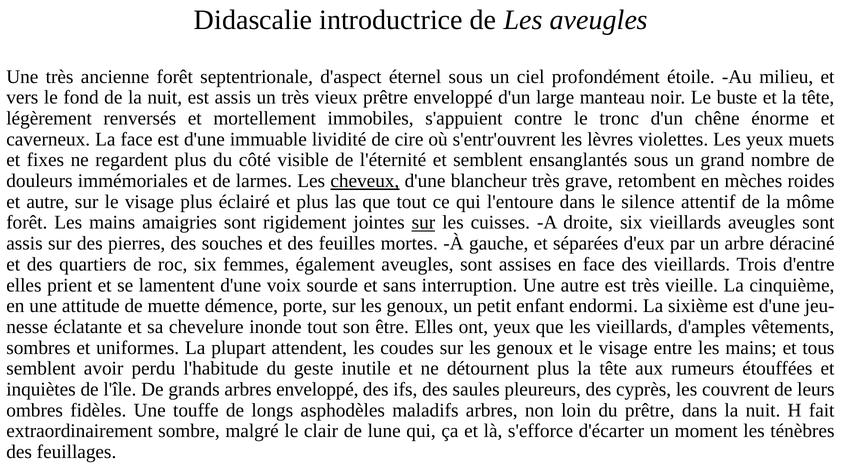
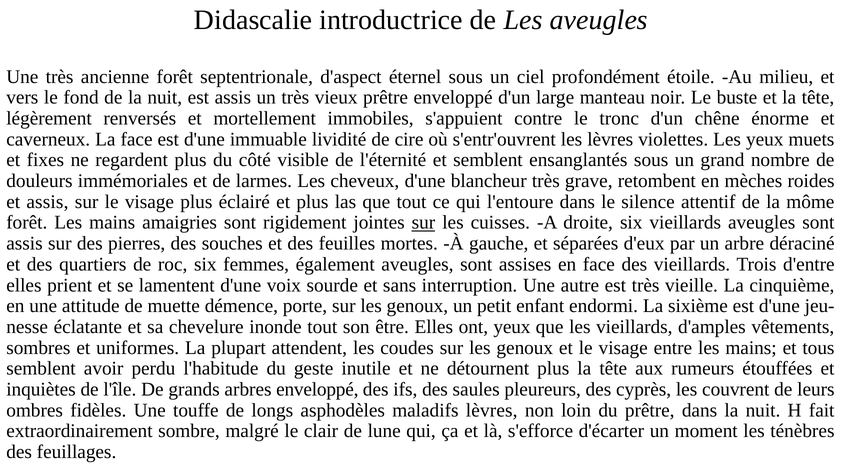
cheveux underline: present -> none
et autre: autre -> assis
maladifs arbres: arbres -> lèvres
